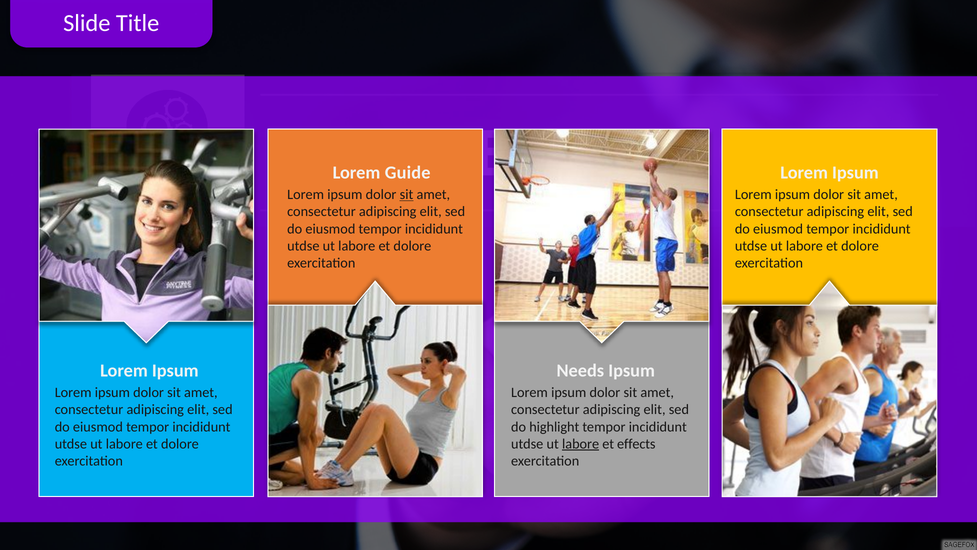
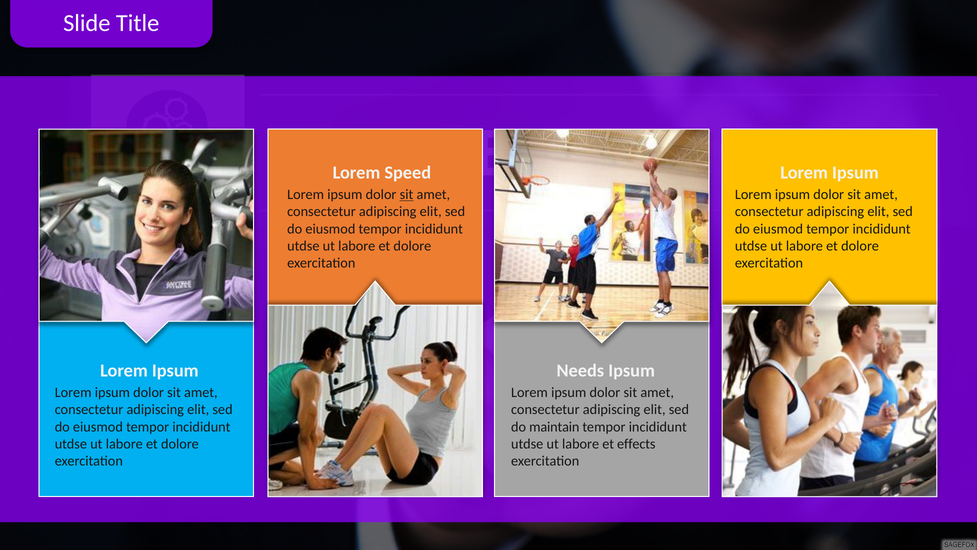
Guide: Guide -> Speed
highlight: highlight -> maintain
labore at (581, 444) underline: present -> none
